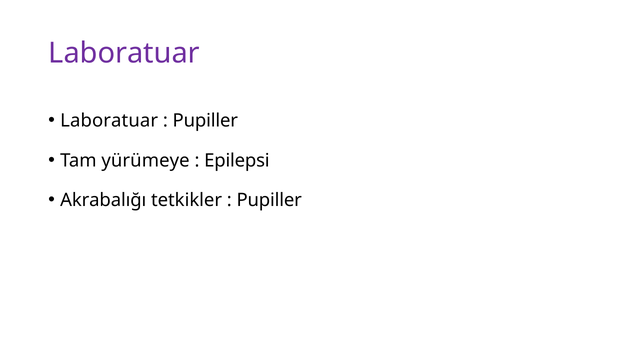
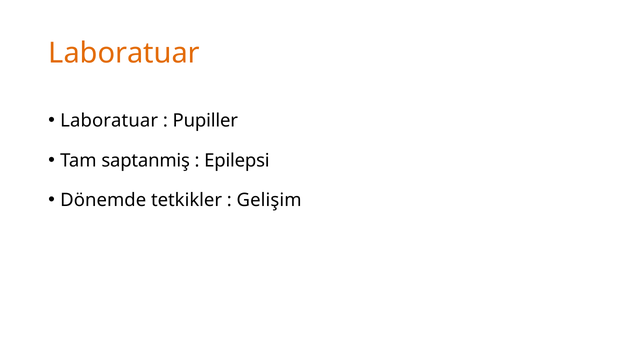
Laboratuar at (124, 53) colour: purple -> orange
yürümeye: yürümeye -> saptanmiş
Akrabalığı: Akrabalığı -> Dönemde
Pupiller at (269, 201): Pupiller -> Gelişim
